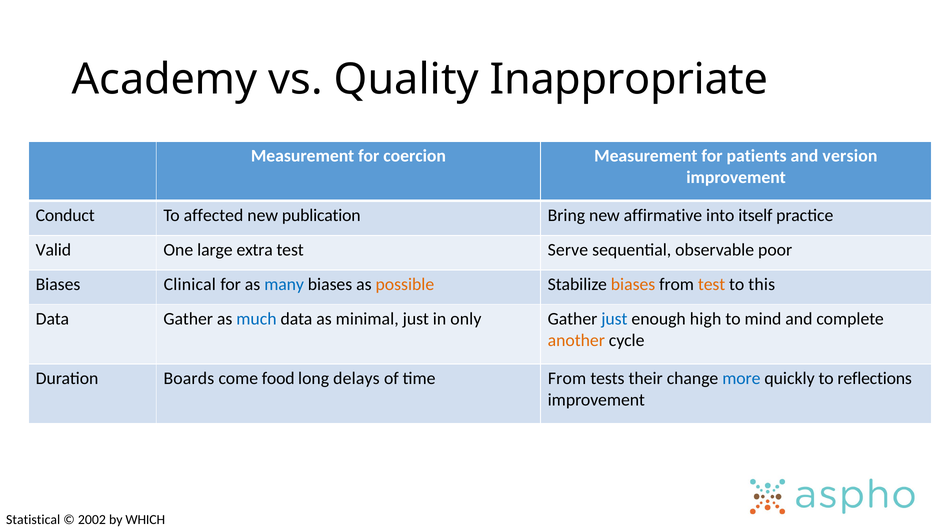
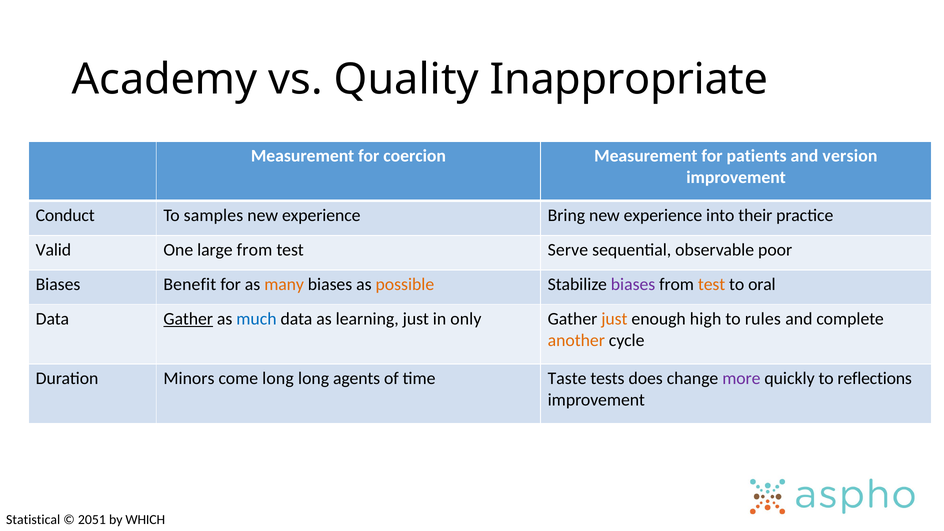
affected: affected -> samples
publication at (321, 215): publication -> experience
Bring new affirmative: affirmative -> experience
itself: itself -> their
large extra: extra -> from
Clinical: Clinical -> Benefit
many colour: blue -> orange
biases at (633, 284) colour: orange -> purple
this: this -> oral
Gather at (188, 319) underline: none -> present
minimal: minimal -> learning
just at (614, 319) colour: blue -> orange
mind: mind -> rules
Boards: Boards -> Minors
come food: food -> long
delays: delays -> agents
time From: From -> Taste
their: their -> does
more colour: blue -> purple
2002: 2002 -> 2051
